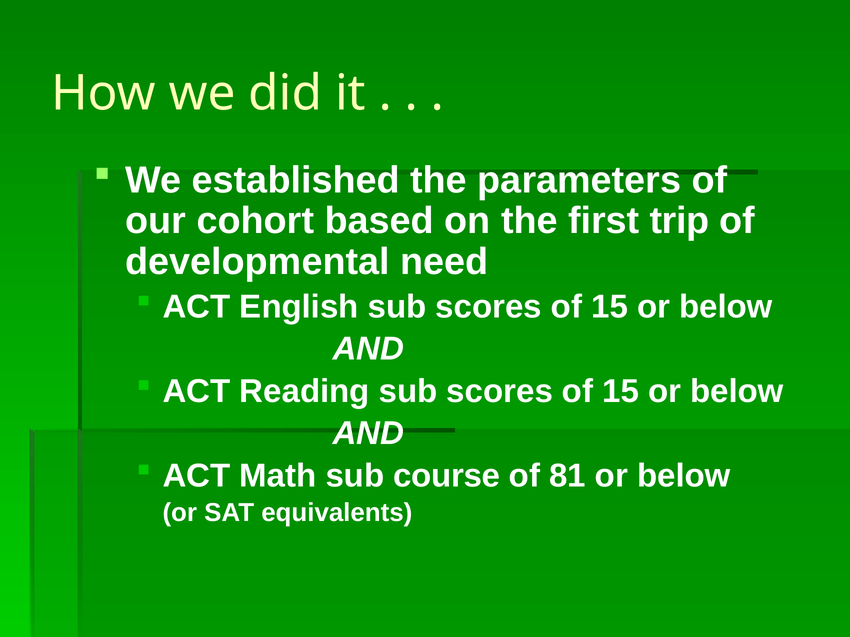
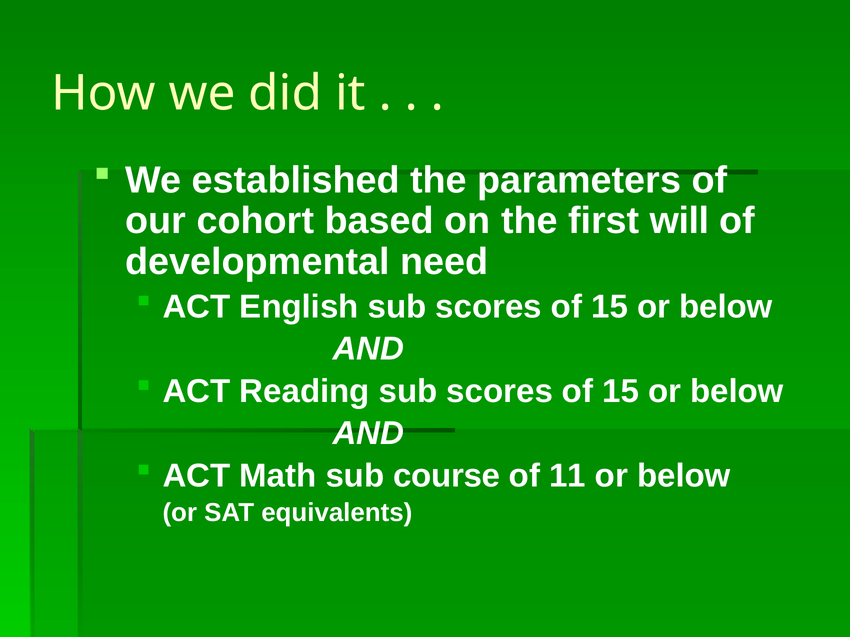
trip: trip -> will
81: 81 -> 11
